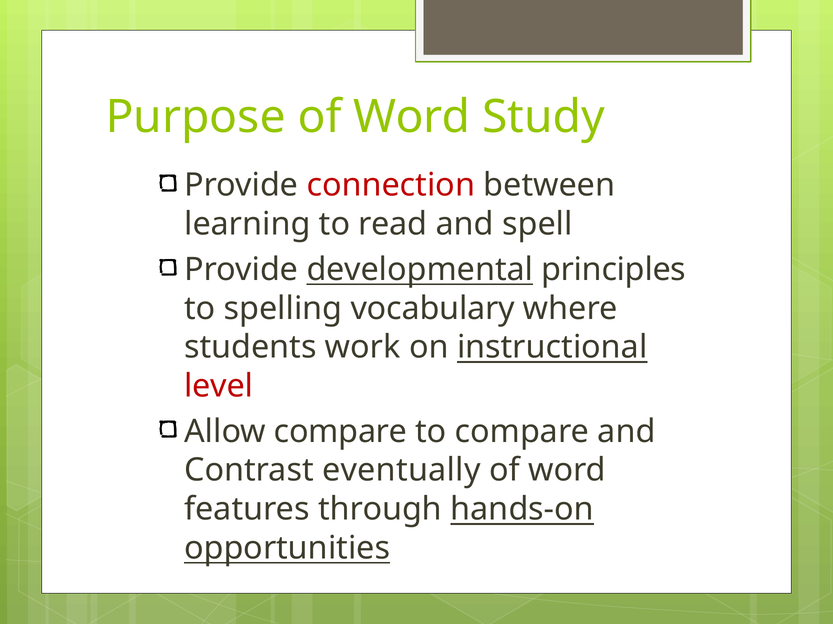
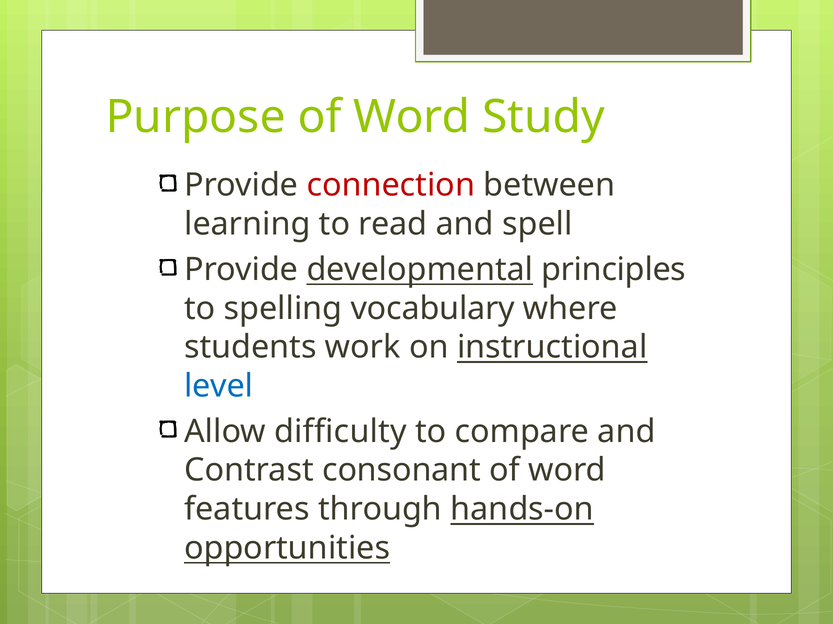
level colour: red -> blue
Allow compare: compare -> difficulty
eventually: eventually -> consonant
